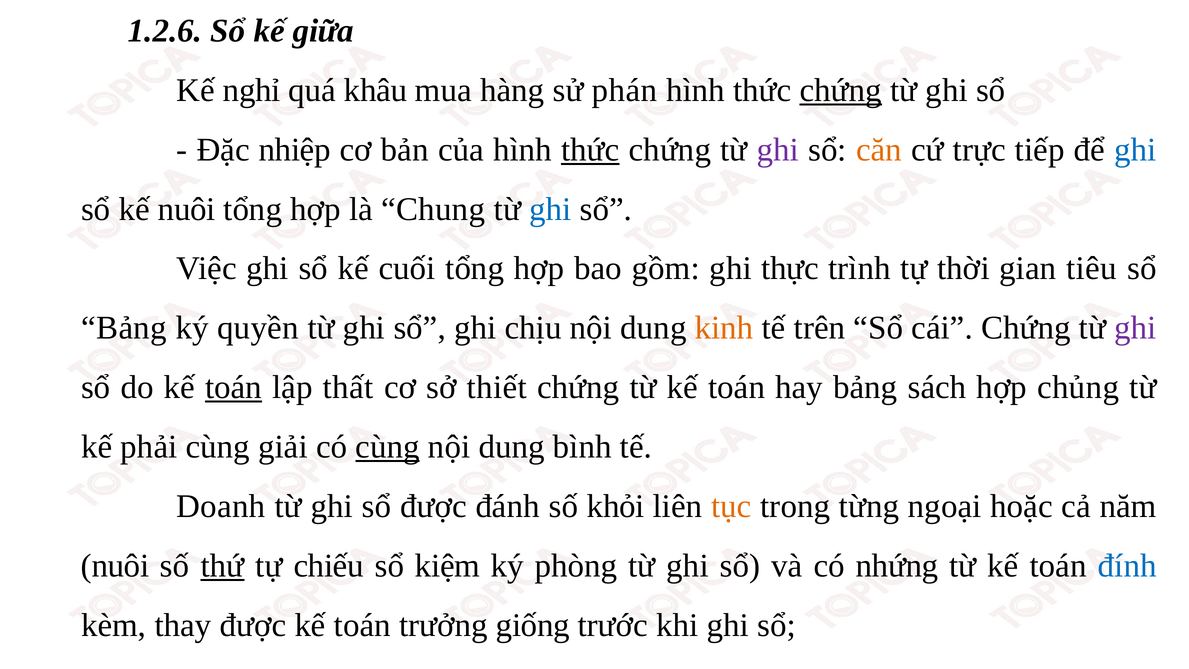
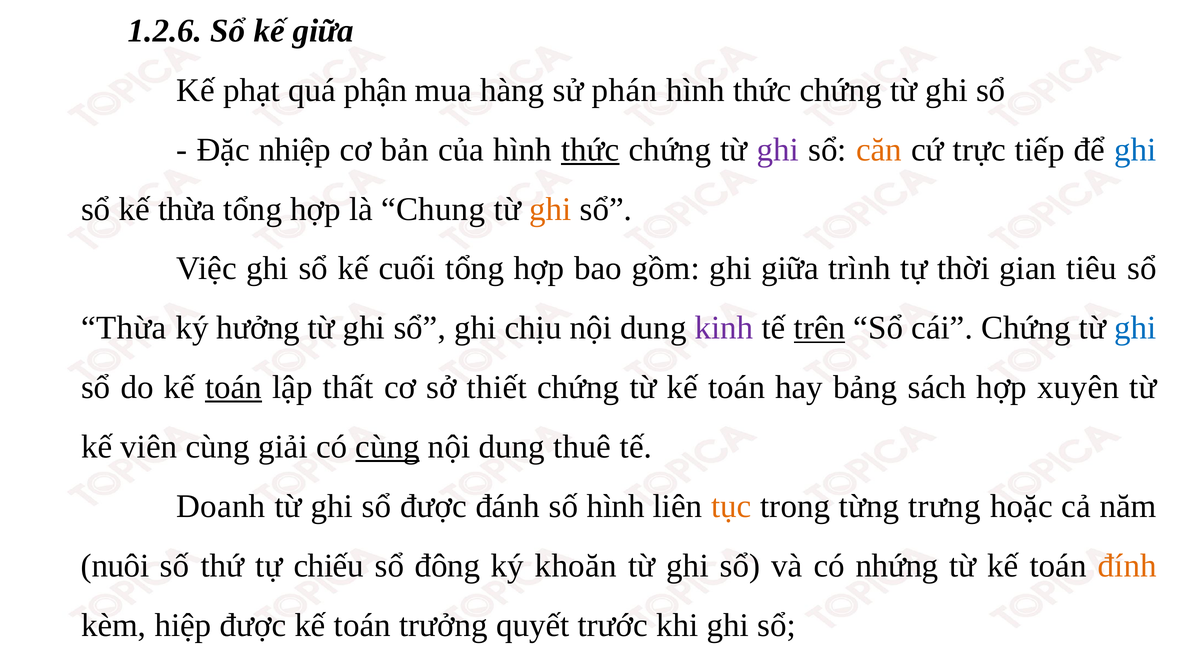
nghỉ: nghỉ -> phạt
khâu: khâu -> phận
chứng at (841, 90) underline: present -> none
kế nuôi: nuôi -> thừa
ghi at (550, 209) colour: blue -> orange
ghi thực: thực -> giữa
Bảng at (124, 328): Bảng -> Thừa
quyền: quyền -> hưởng
kinh colour: orange -> purple
trên underline: none -> present
ghi at (1136, 328) colour: purple -> blue
chủng: chủng -> xuyên
phải: phải -> viên
bình: bình -> thuê
số khỏi: khỏi -> hình
ngoại: ngoại -> trưng
thứ underline: present -> none
kiệm: kiệm -> đông
phòng: phòng -> khoăn
đính colour: blue -> orange
thay: thay -> hiệp
giống: giống -> quyết
